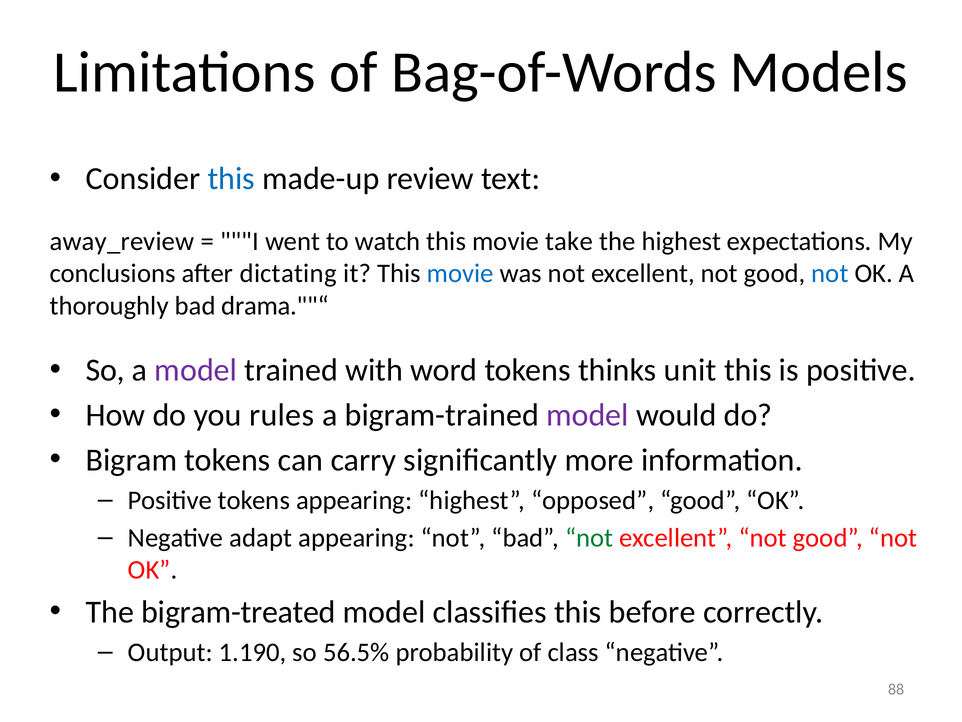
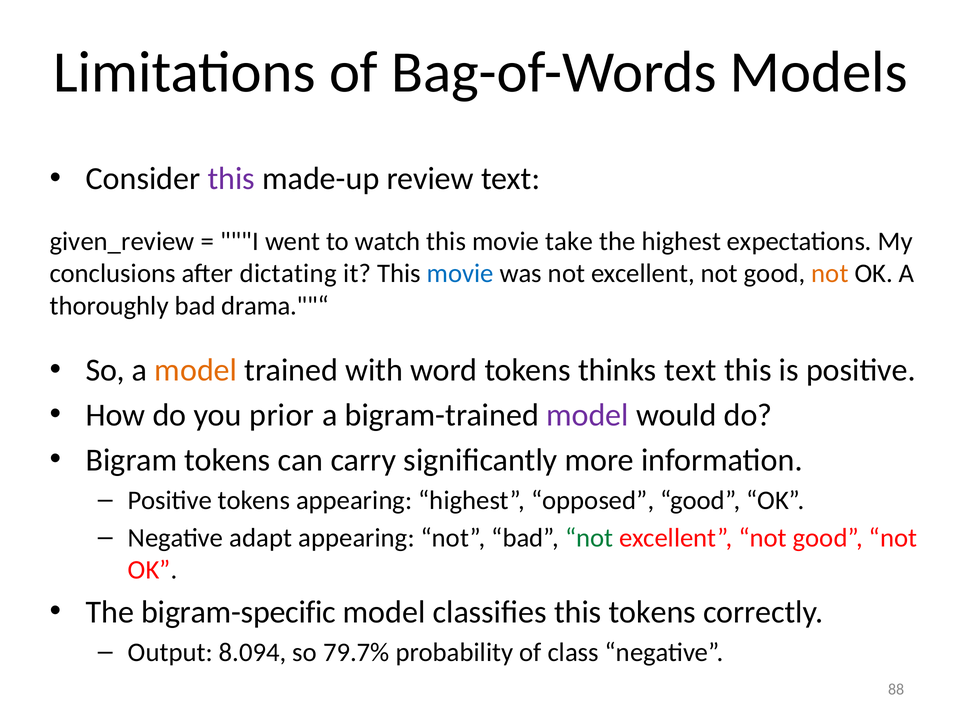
this at (231, 179) colour: blue -> purple
away_review: away_review -> given_review
not at (830, 273) colour: blue -> orange
model at (196, 370) colour: purple -> orange
thinks unit: unit -> text
rules: rules -> prior
bigram-treated: bigram-treated -> bigram-specific
this before: before -> tokens
1.190: 1.190 -> 8.094
56.5%: 56.5% -> 79.7%
